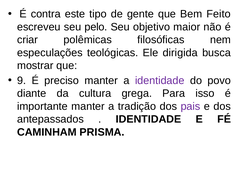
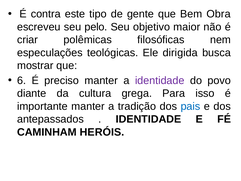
Feito: Feito -> Obra
9: 9 -> 6
pais colour: purple -> blue
PRISMA: PRISMA -> HERÓIS
